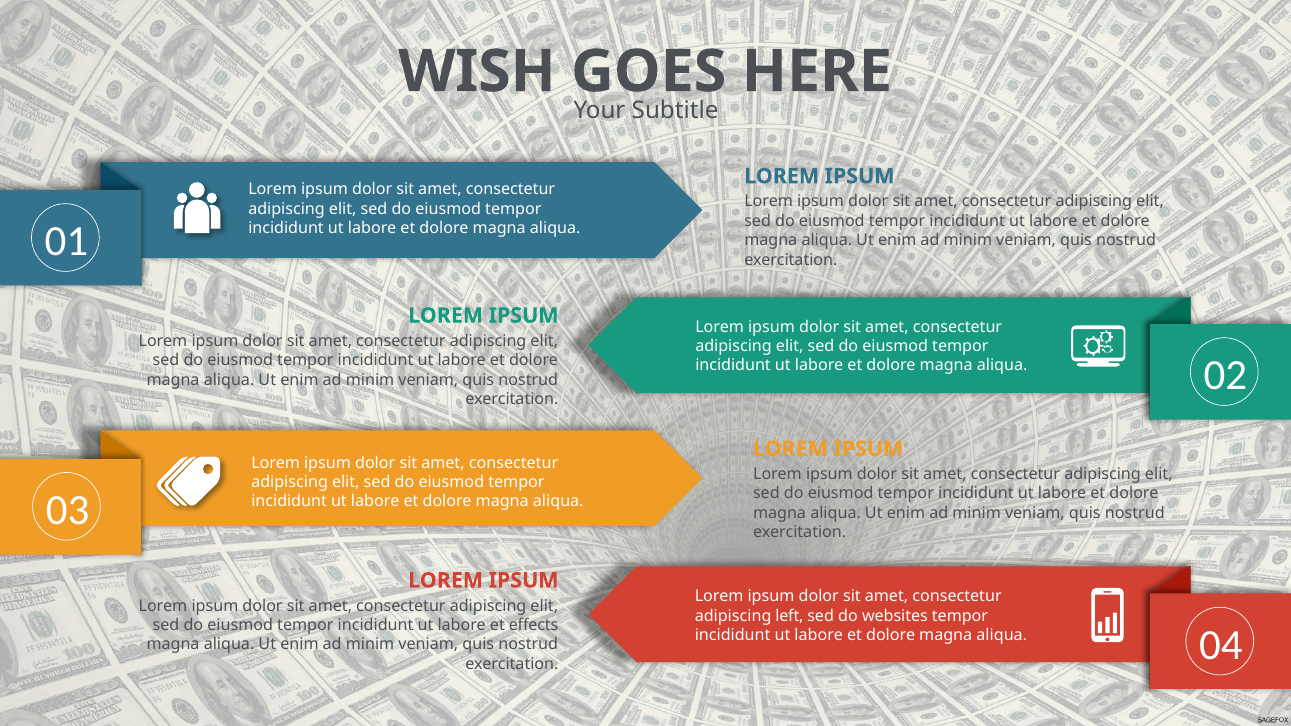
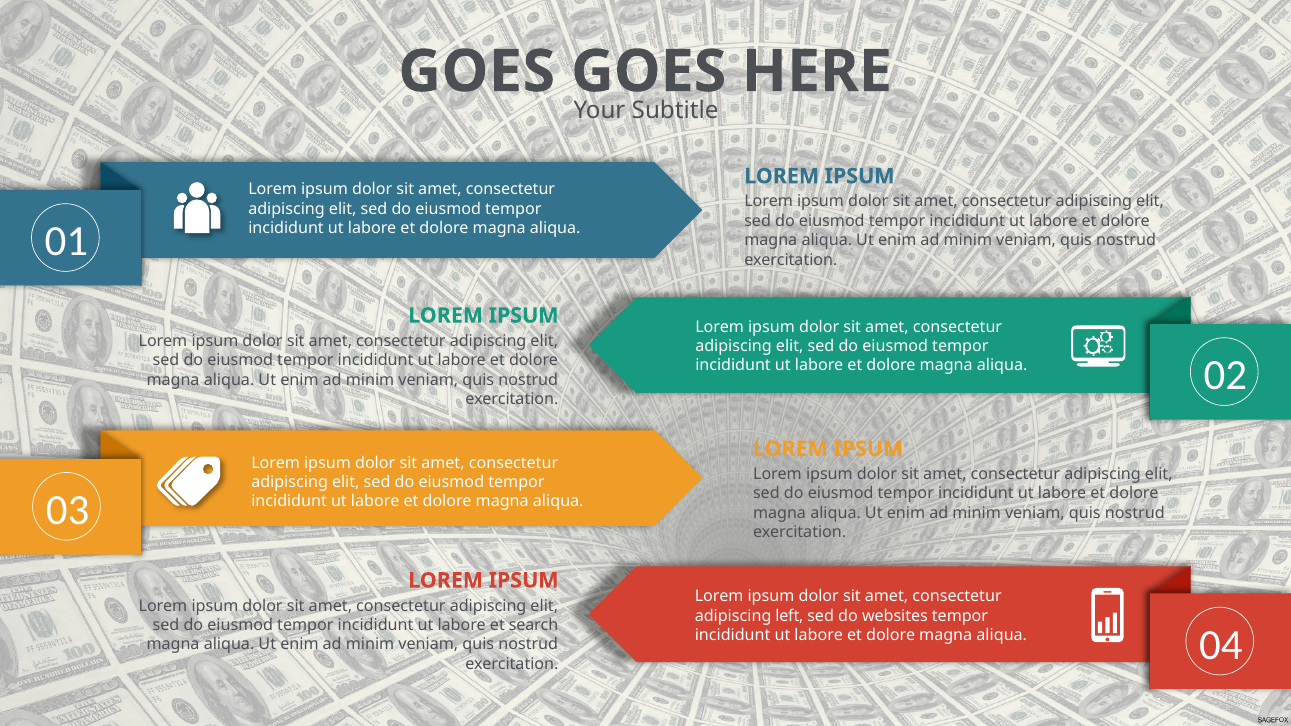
WISH at (477, 72): WISH -> GOES
effects: effects -> search
